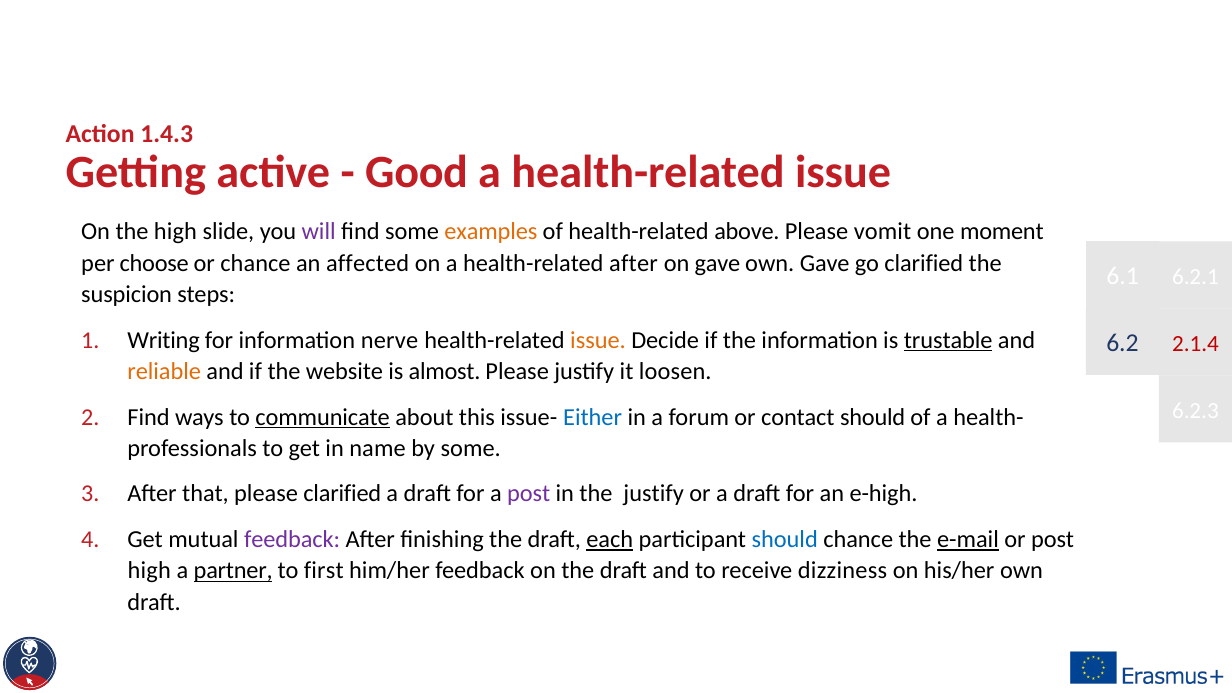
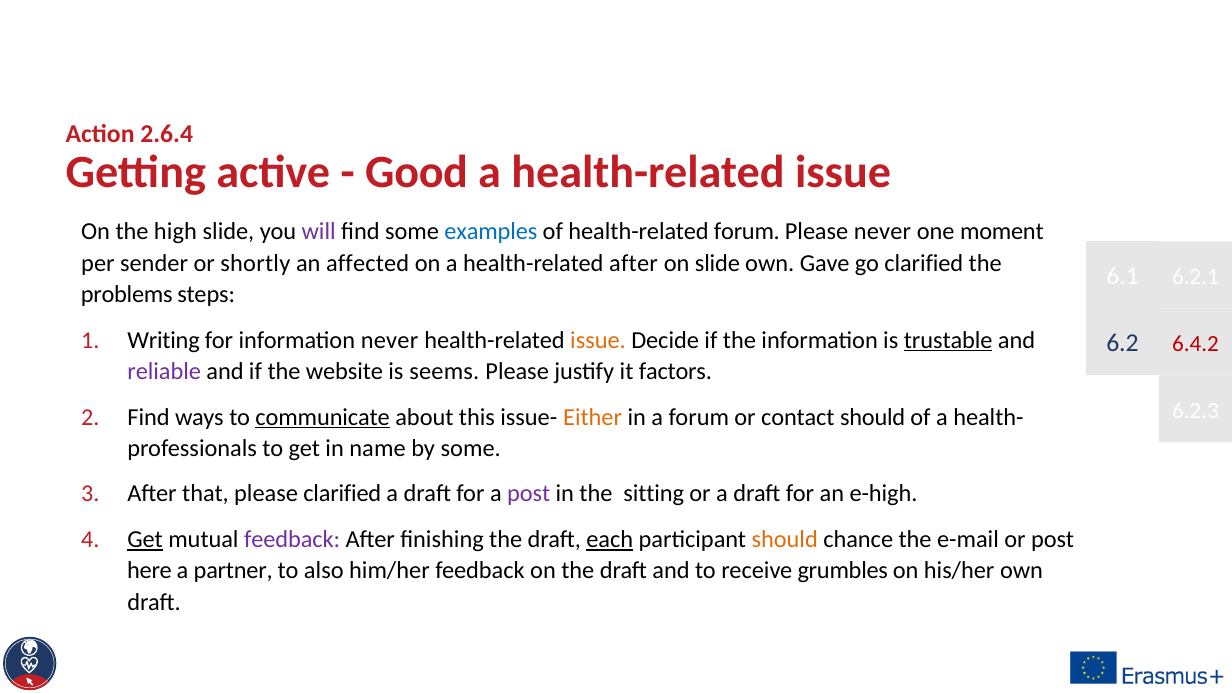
1.4.3: 1.4.3 -> 2.6.4
examples colour: orange -> blue
health-related above: above -> forum
Please vomit: vomit -> never
choose: choose -> sender
or chance: chance -> shortly
on gave: gave -> slide
suspicion: suspicion -> problems
information nerve: nerve -> never
2.1.4: 2.1.4 -> 6.4.2
reliable colour: orange -> purple
almost: almost -> seems
loosen: loosen -> factors
Either colour: blue -> orange
the justify: justify -> sitting
Get at (145, 539) underline: none -> present
should at (785, 539) colour: blue -> orange
e-mail underline: present -> none
high at (149, 571): high -> here
partner underline: present -> none
first: first -> also
dizziness: dizziness -> grumbles
